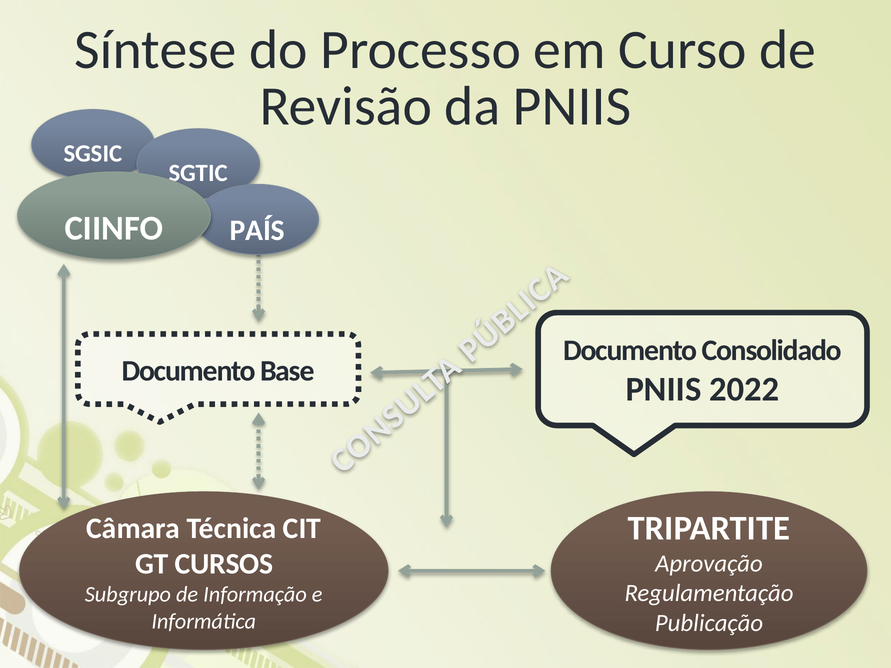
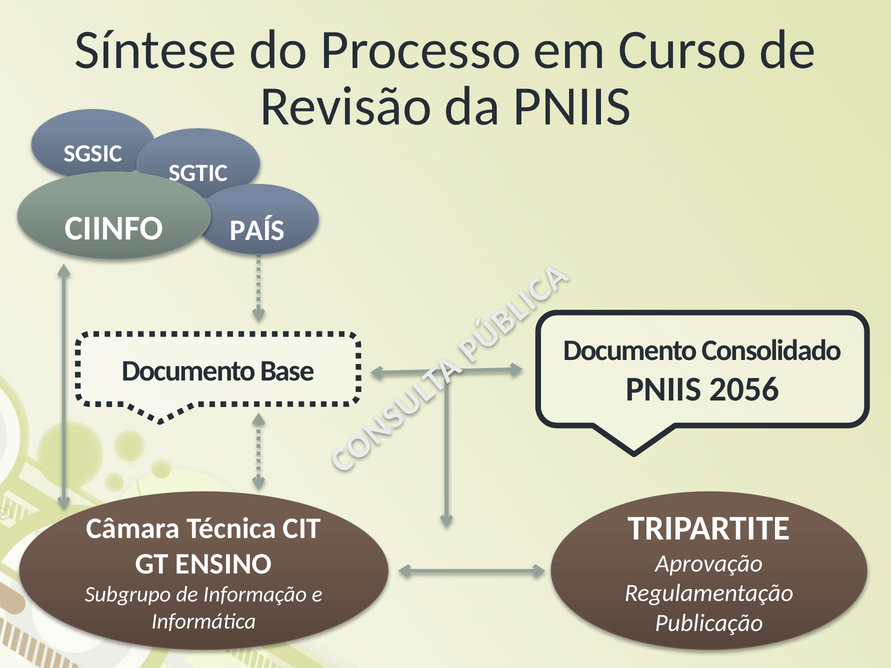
2022: 2022 -> 2056
CURSOS: CURSOS -> ENSINO
